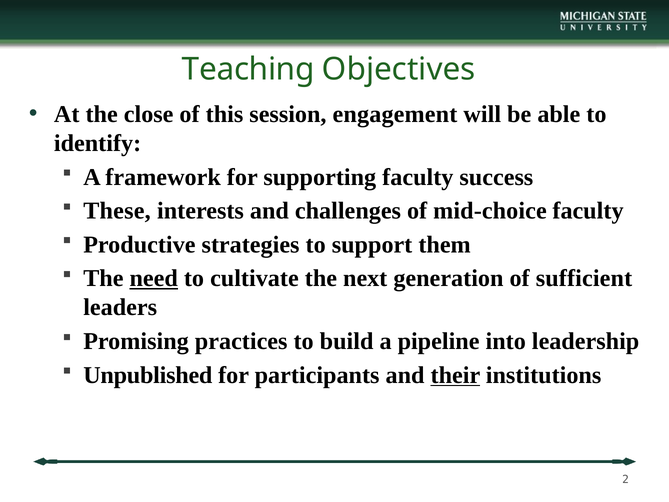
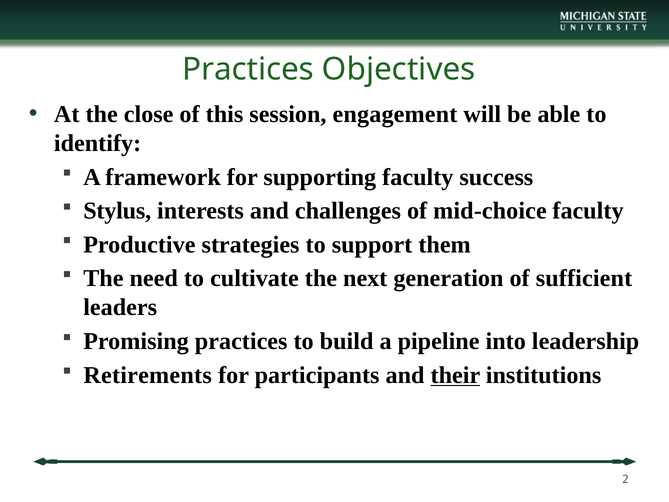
Teaching at (248, 69): Teaching -> Practices
These: These -> Stylus
need underline: present -> none
Unpublished: Unpublished -> Retirements
